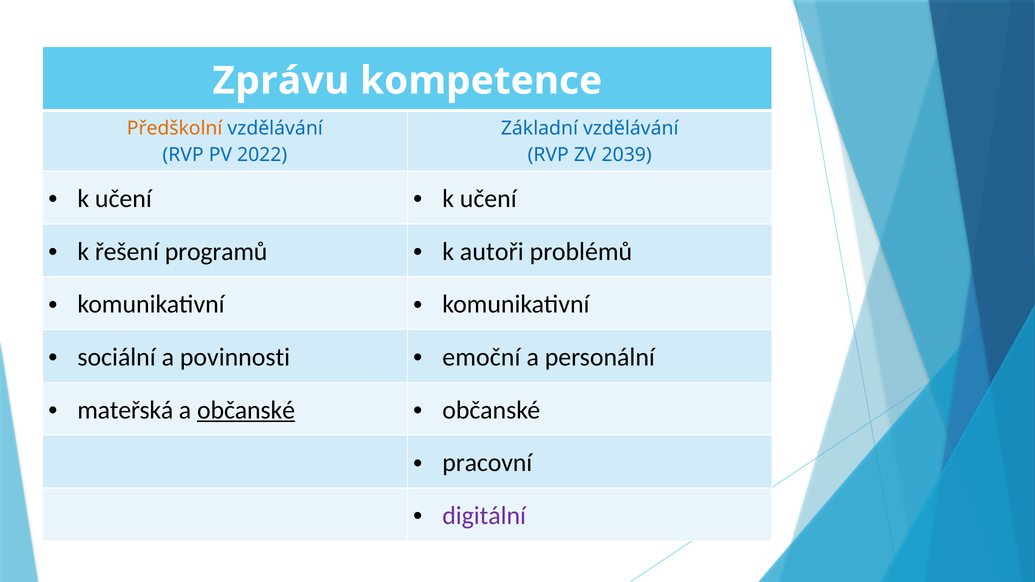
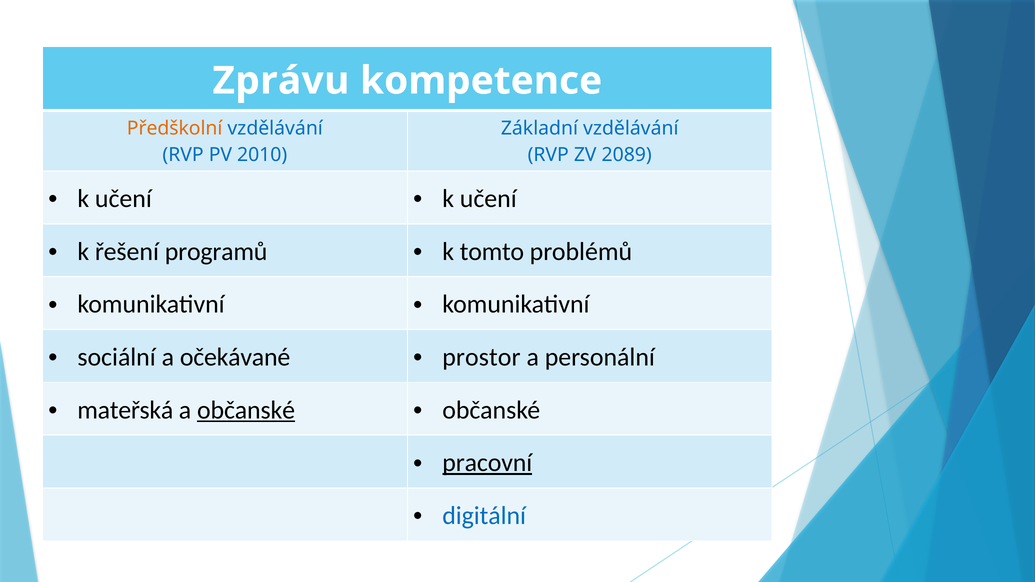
2022: 2022 -> 2010
2039: 2039 -> 2089
autoři: autoři -> tomto
povinnosti: povinnosti -> očekávané
emoční: emoční -> prostor
pracovní underline: none -> present
digitální colour: purple -> blue
